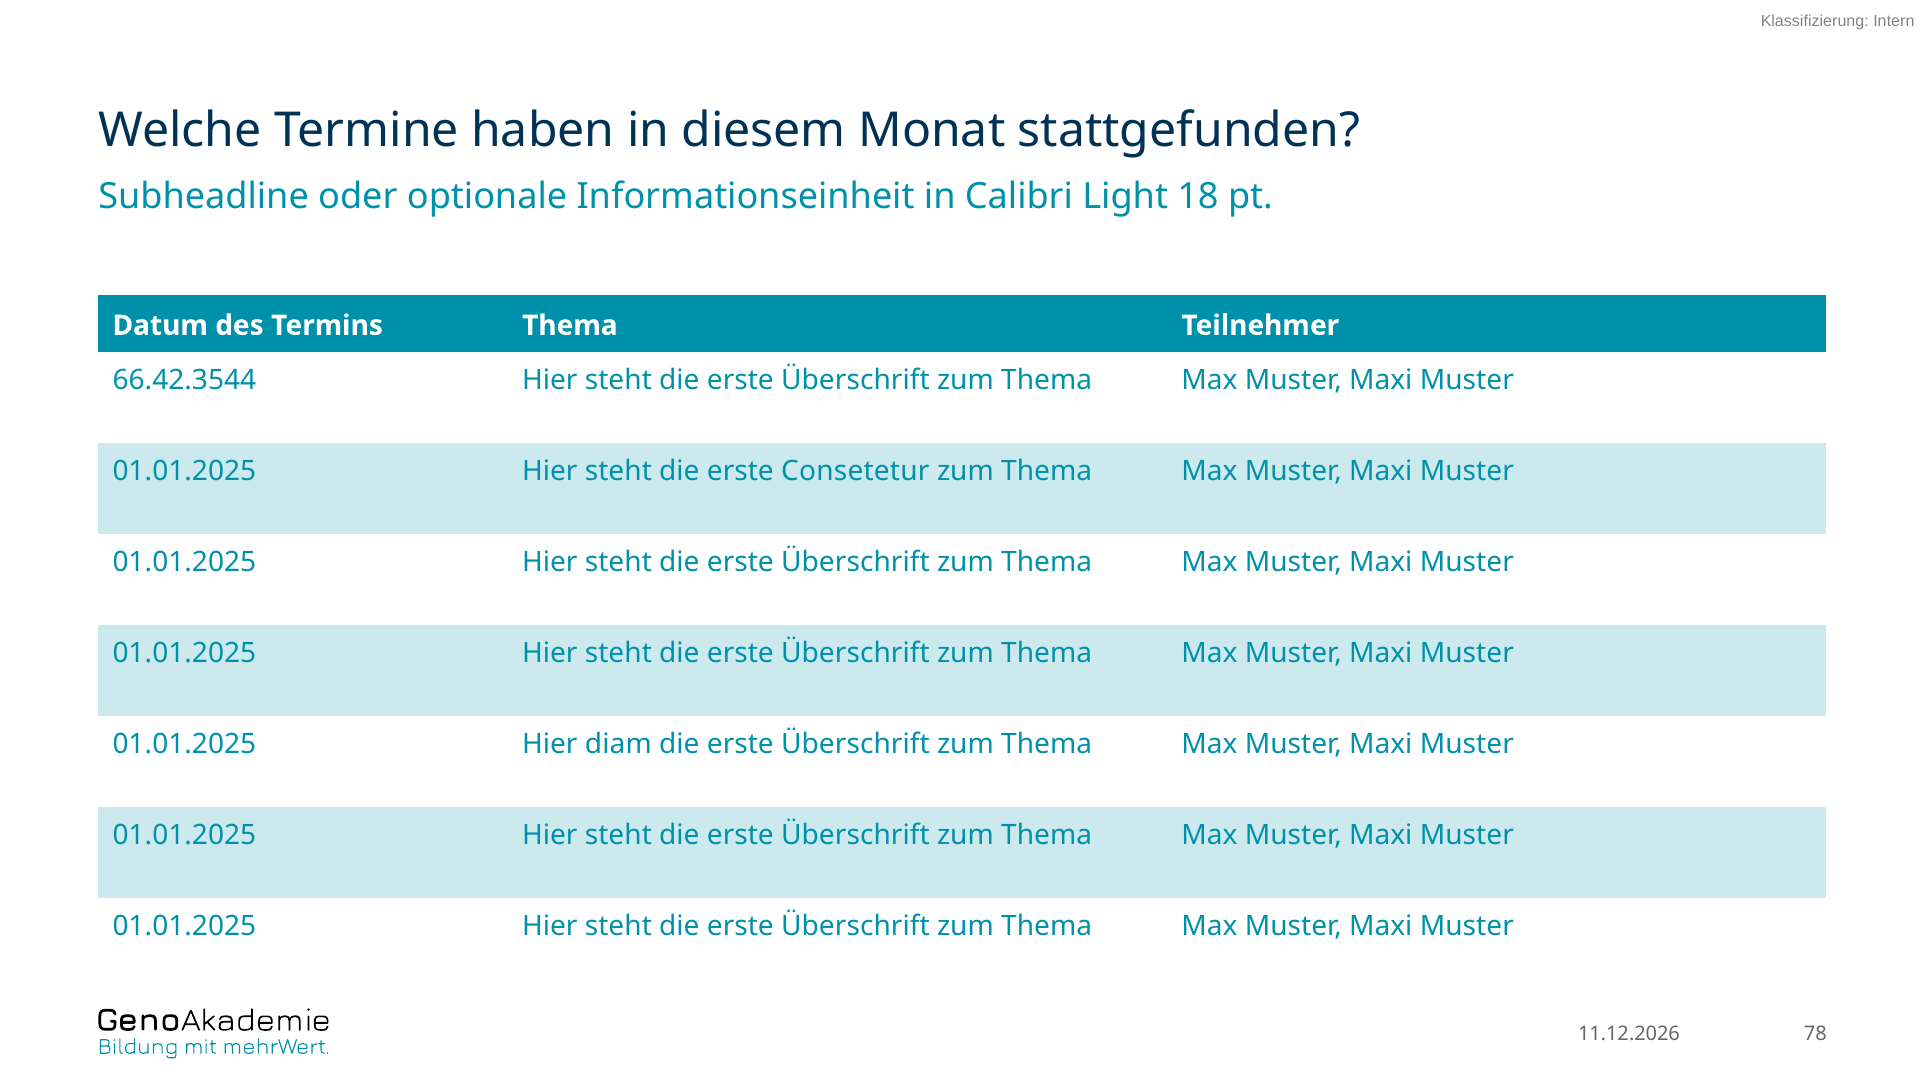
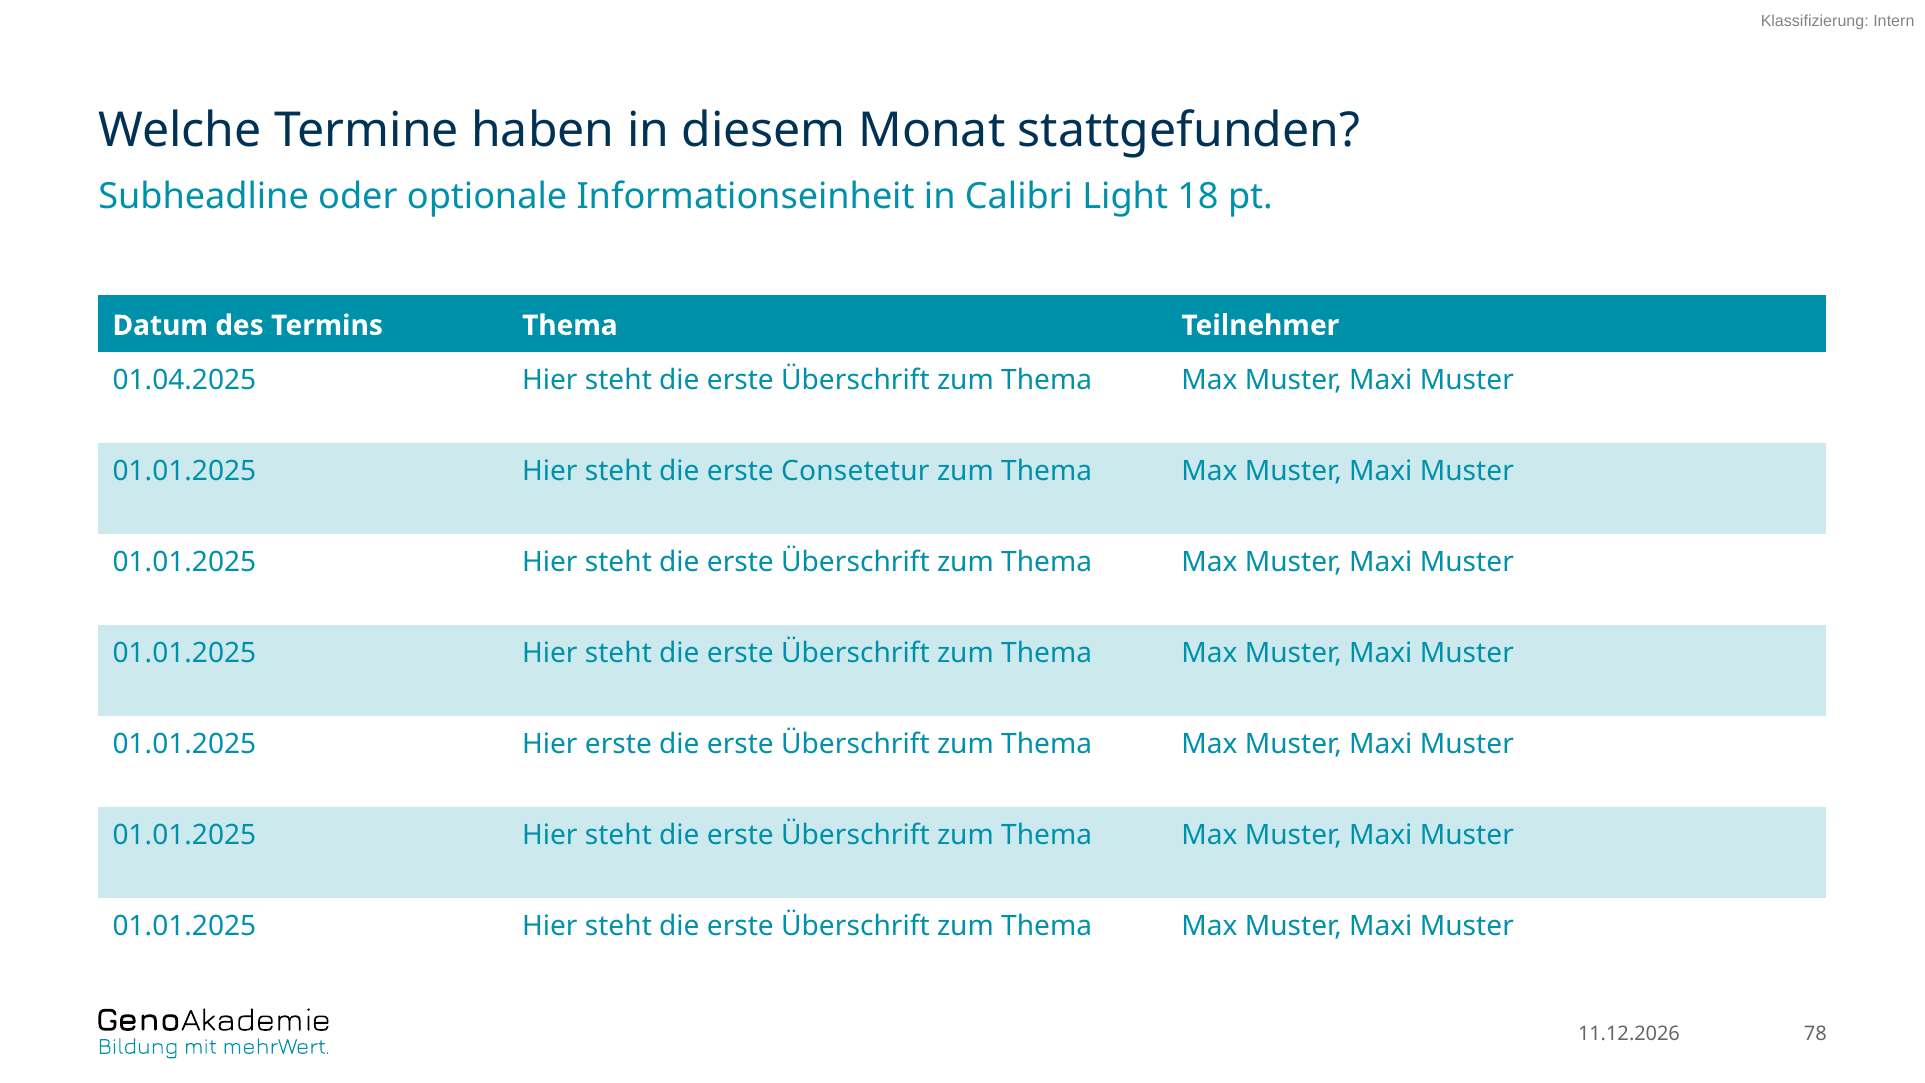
66.42.3544: 66.42.3544 -> 01.04.2025
Hier diam: diam -> erste
